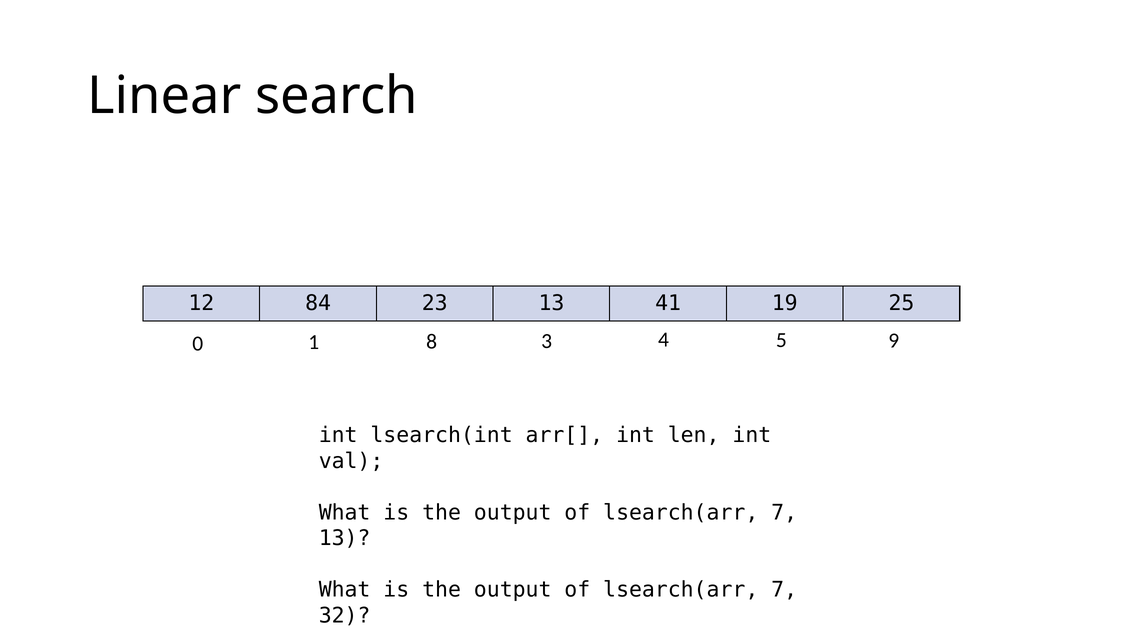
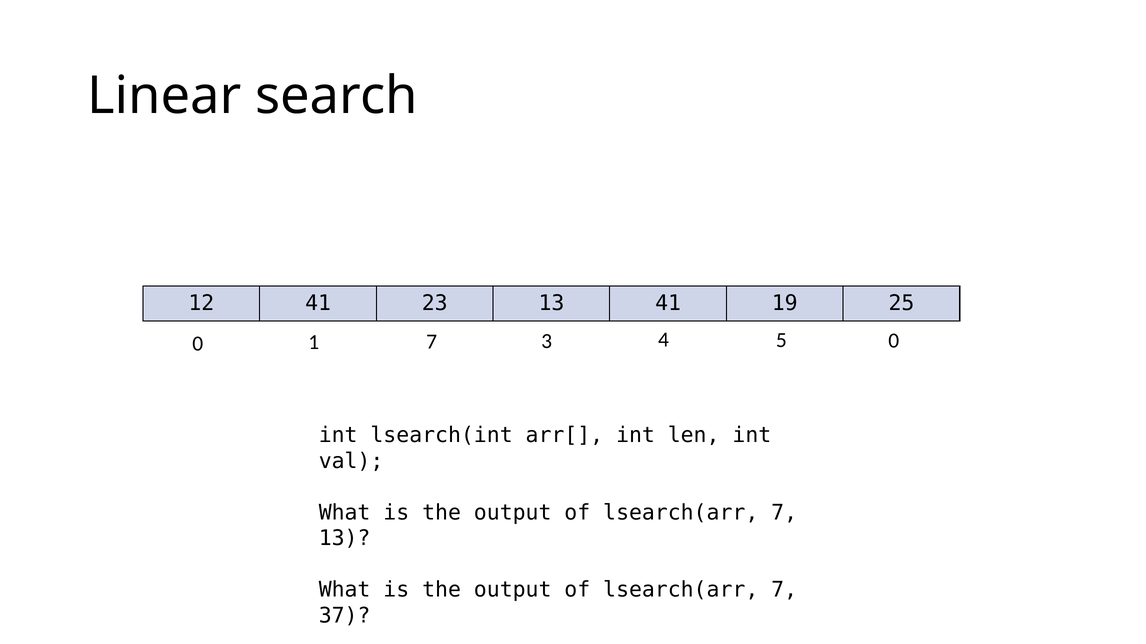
12 84: 84 -> 41
1 8: 8 -> 7
5 9: 9 -> 0
32: 32 -> 37
